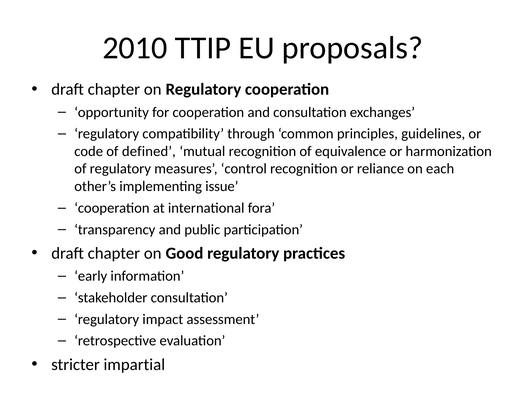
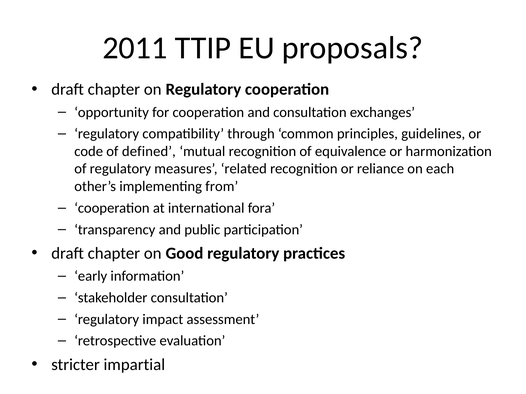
2010: 2010 -> 2011
control: control -> related
issue: issue -> from
